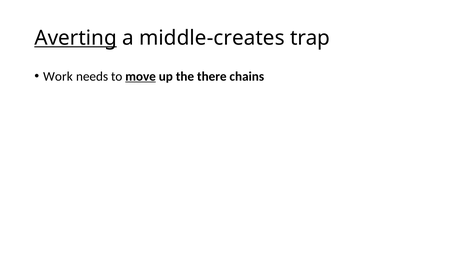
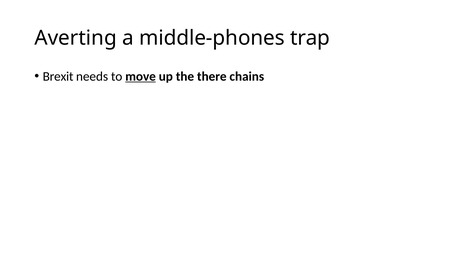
Averting underline: present -> none
middle-creates: middle-creates -> middle-phones
Work: Work -> Brexit
